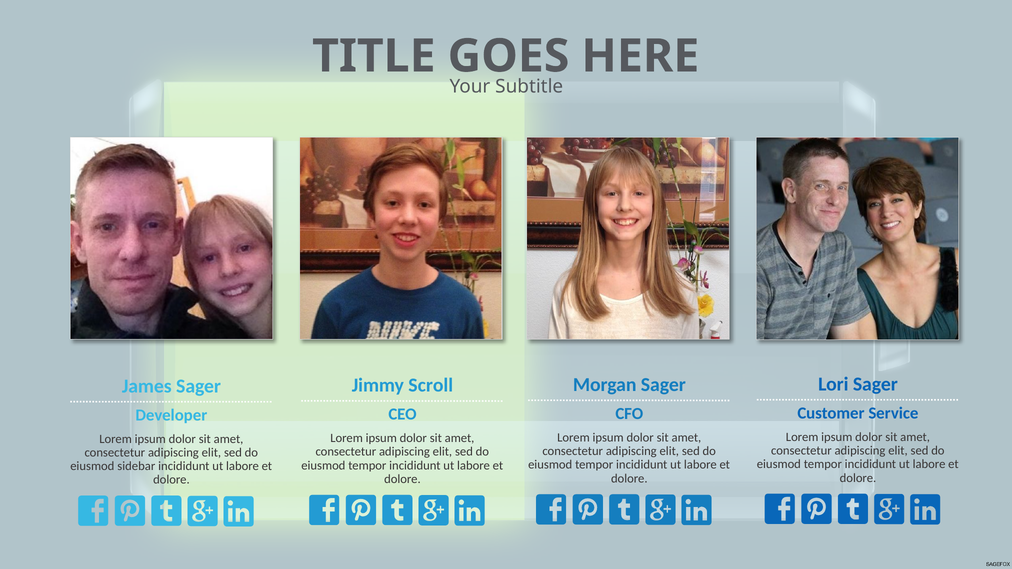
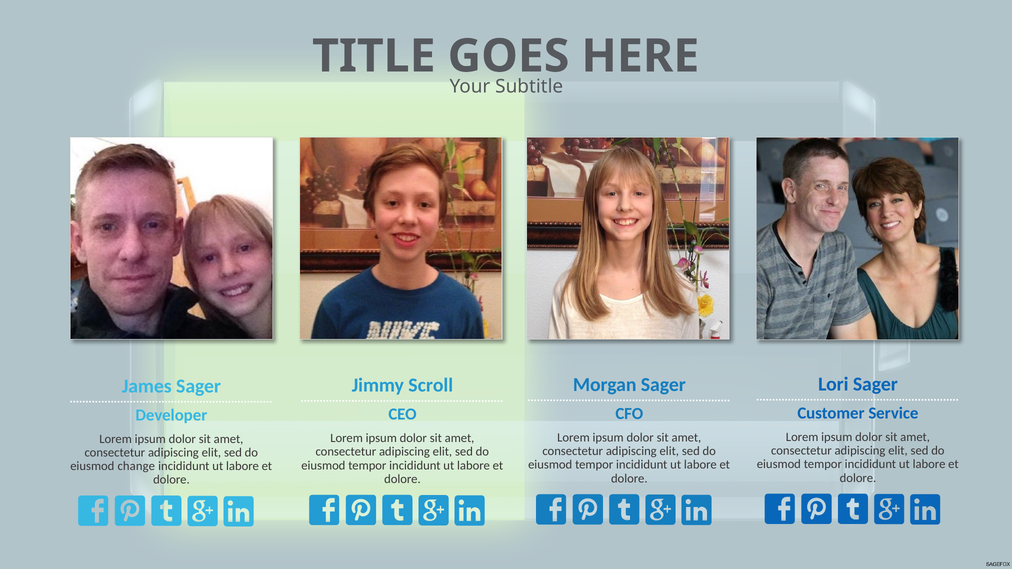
sidebar: sidebar -> change
